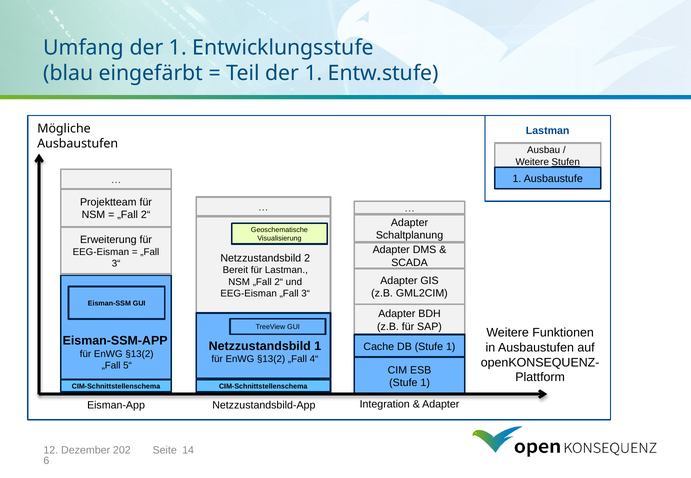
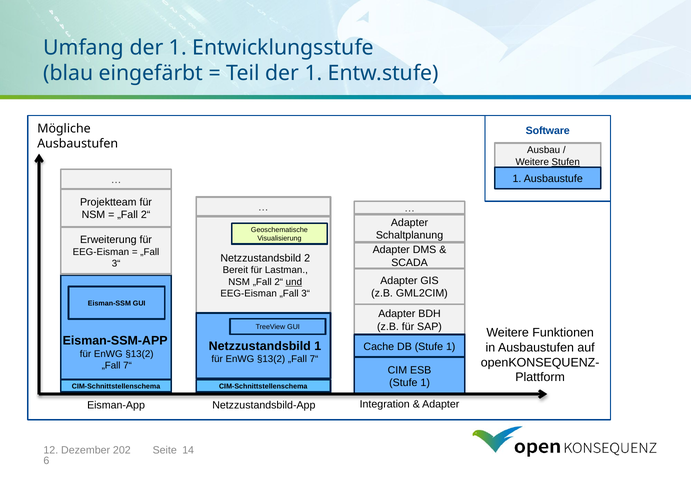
Lastman at (548, 131): Lastman -> Software
und underline: none -> present
4“ at (314, 359): 4“ -> 7“
5“ at (128, 366): 5“ -> 7“
